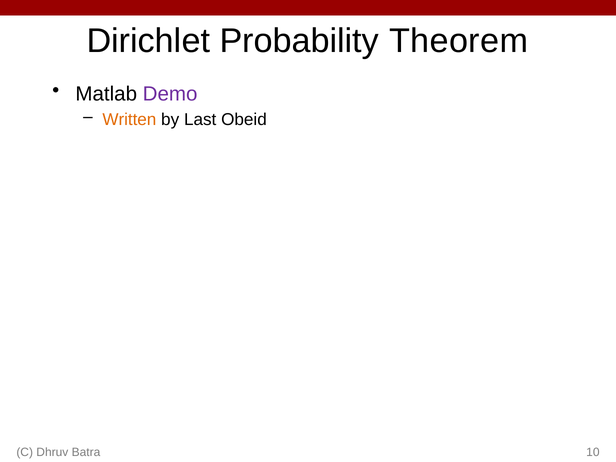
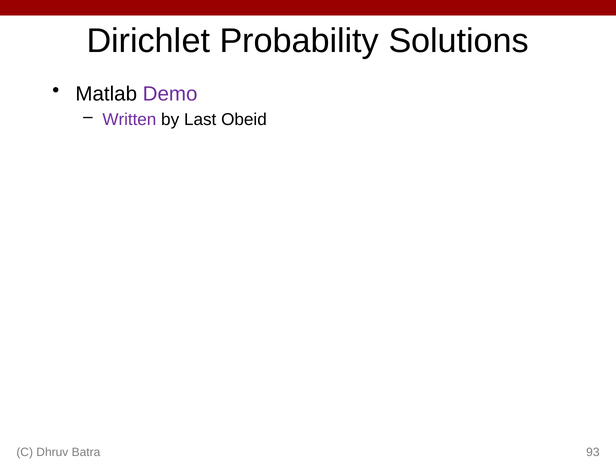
Theorem: Theorem -> Solutions
Written colour: orange -> purple
10: 10 -> 93
